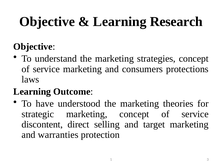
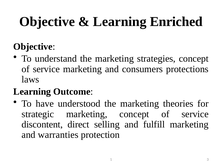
Research: Research -> Enriched
target: target -> fulfill
